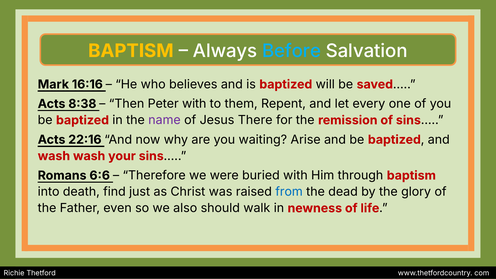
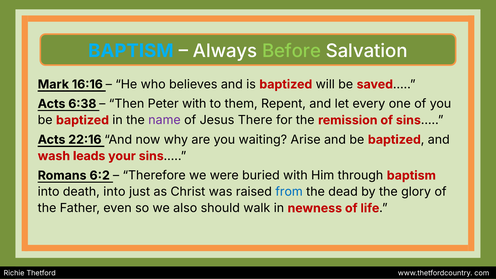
BAPTISM at (131, 51) colour: yellow -> light blue
Before colour: light blue -> light green
8:38: 8:38 -> 6:38
wash wash: wash -> leads
6:6: 6:6 -> 6:2
death find: find -> into
